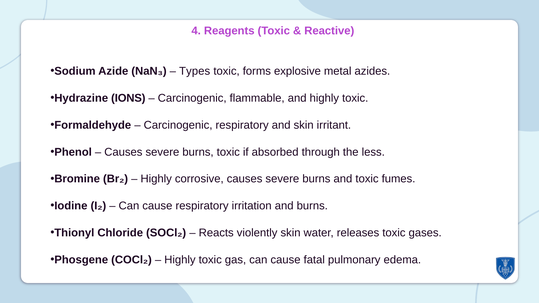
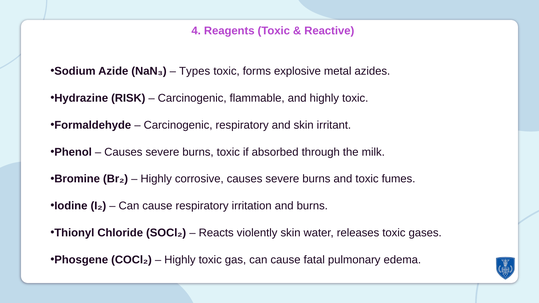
IONS: IONS -> RISK
less: less -> milk
